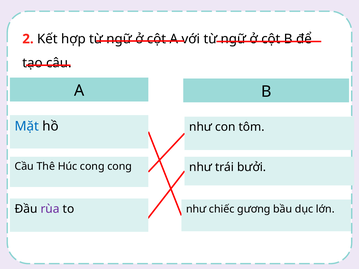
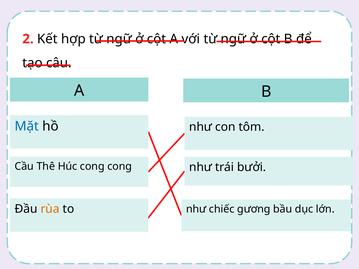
rùa colour: purple -> orange
